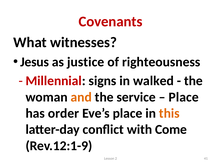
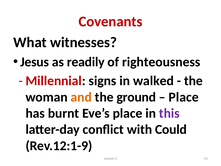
justice: justice -> readily
service: service -> ground
order: order -> burnt
this colour: orange -> purple
Come: Come -> Could
